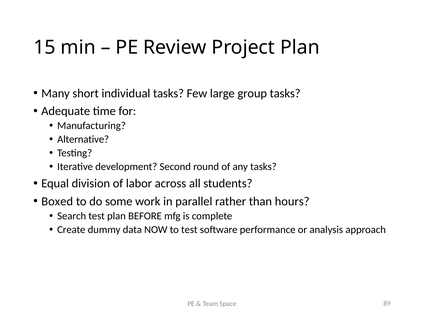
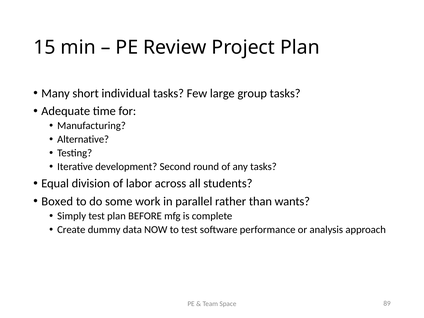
hours: hours -> wants
Search: Search -> Simply
